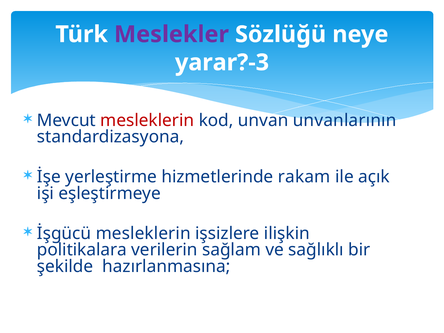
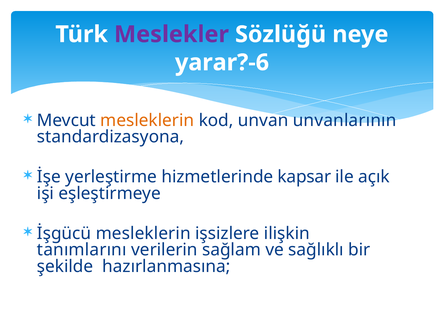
yarar?-3: yarar?-3 -> yarar?-6
mesleklerin at (147, 120) colour: red -> orange
rakam: rakam -> kapsar
politikalara: politikalara -> tanımlarını
